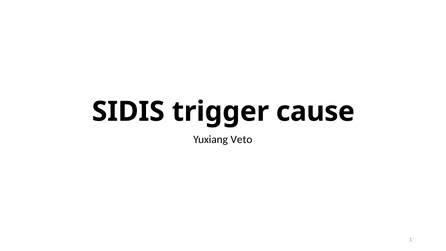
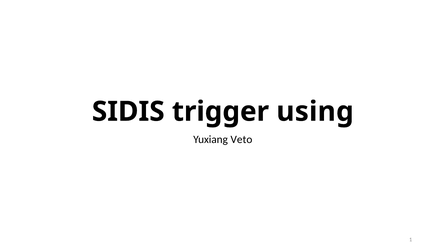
cause: cause -> using
